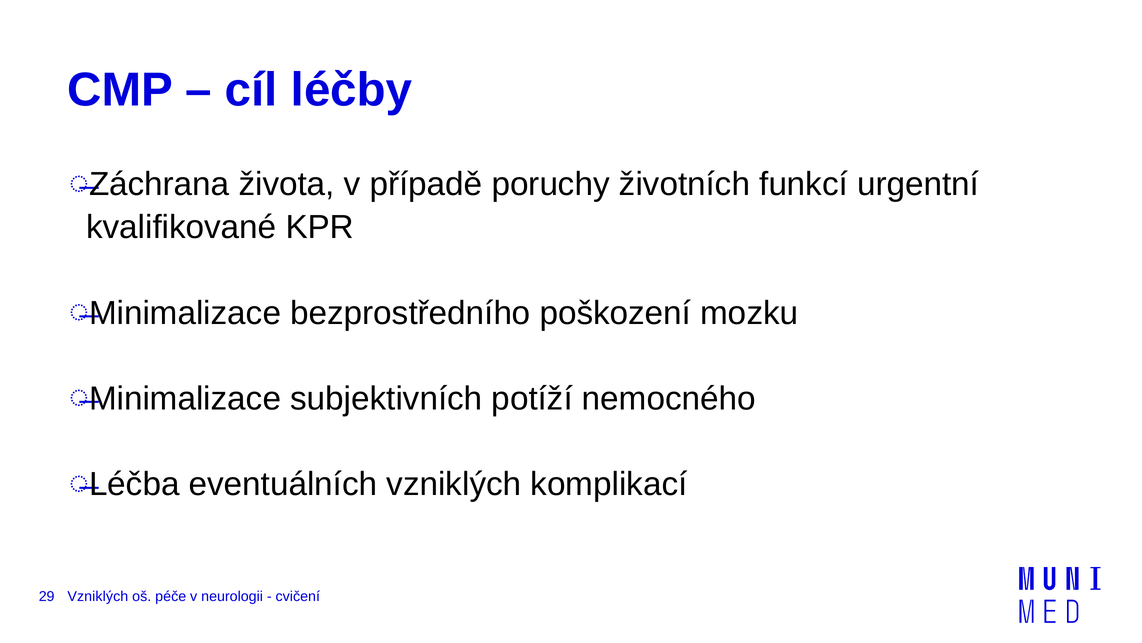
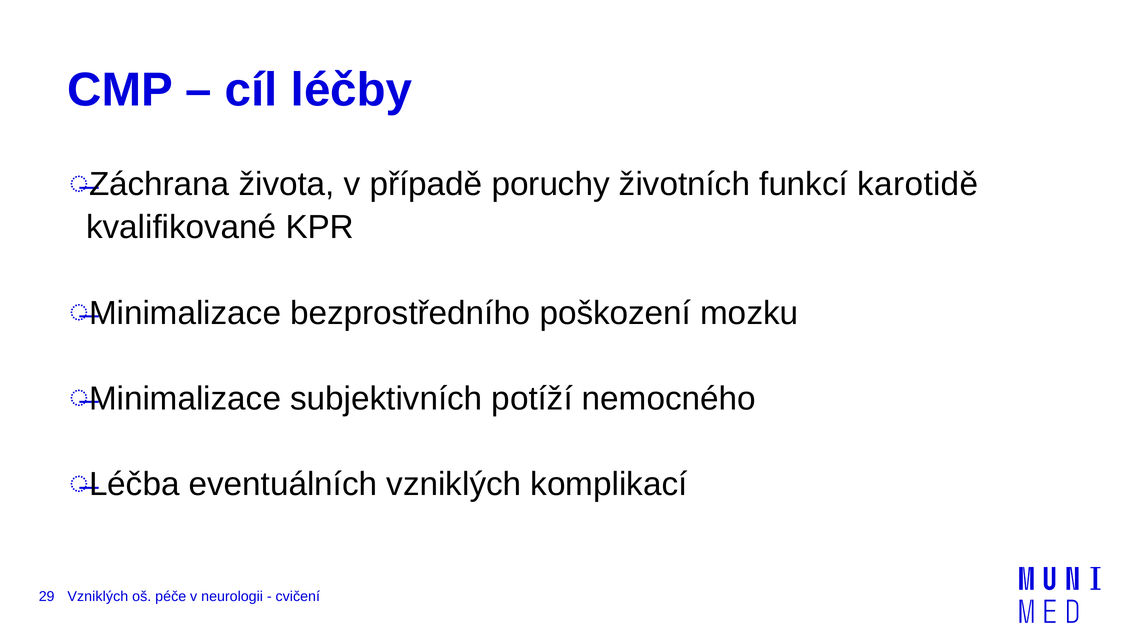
urgentní: urgentní -> karotidě
